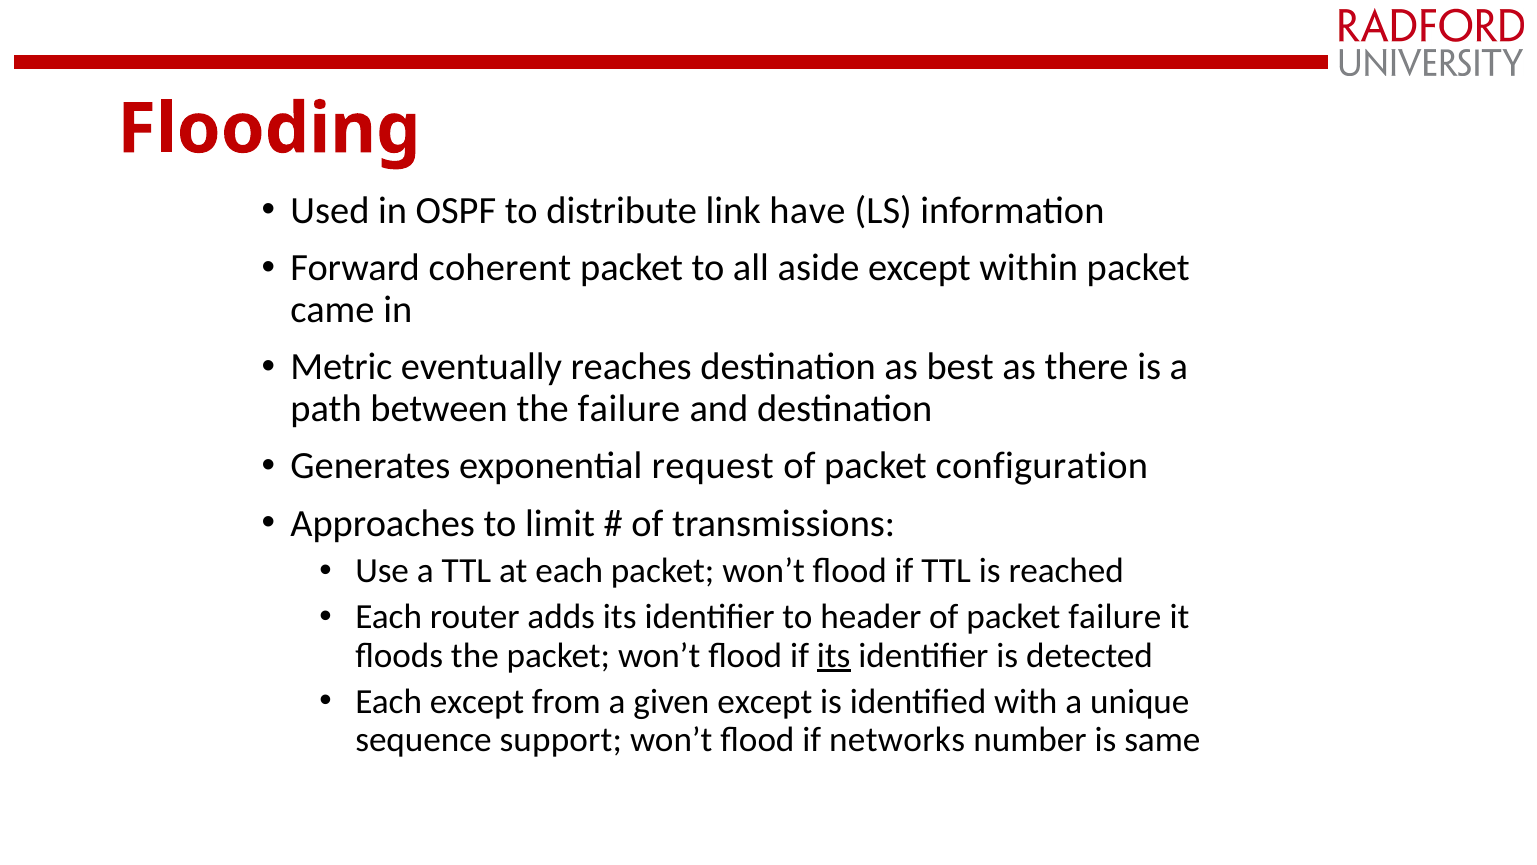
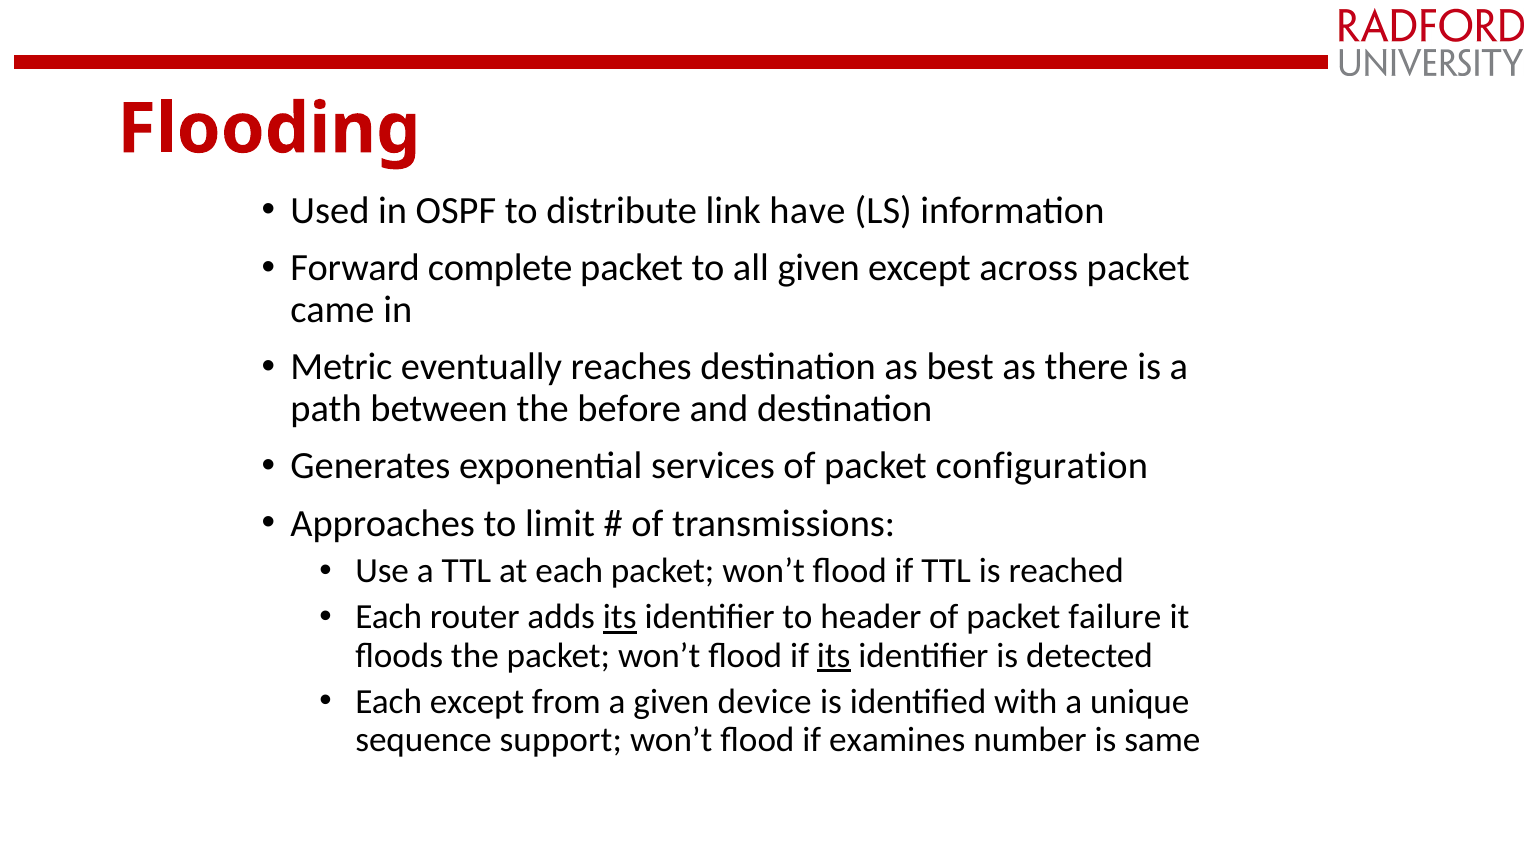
coherent: coherent -> complete
all aside: aside -> given
within: within -> across
the failure: failure -> before
request: request -> services
its at (620, 617) underline: none -> present
given except: except -> device
networks: networks -> examines
